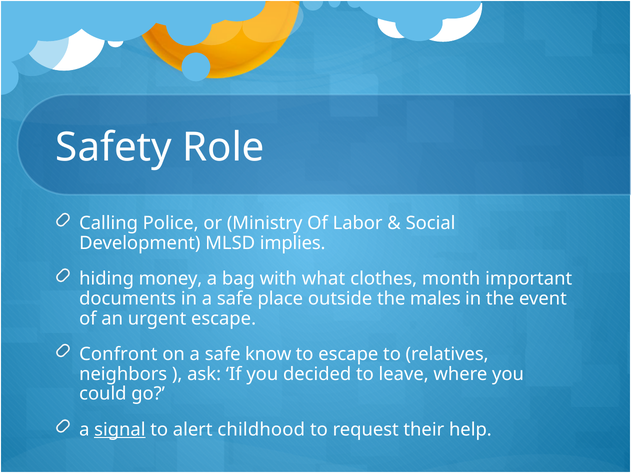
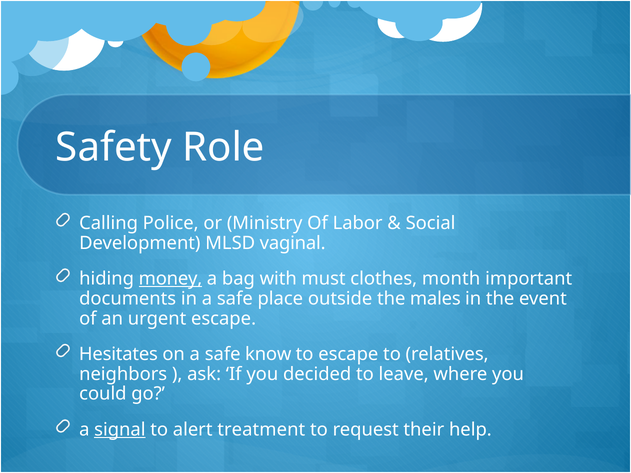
implies: implies -> vaginal
money underline: none -> present
what: what -> must
Confront: Confront -> Hesitates
childhood: childhood -> treatment
